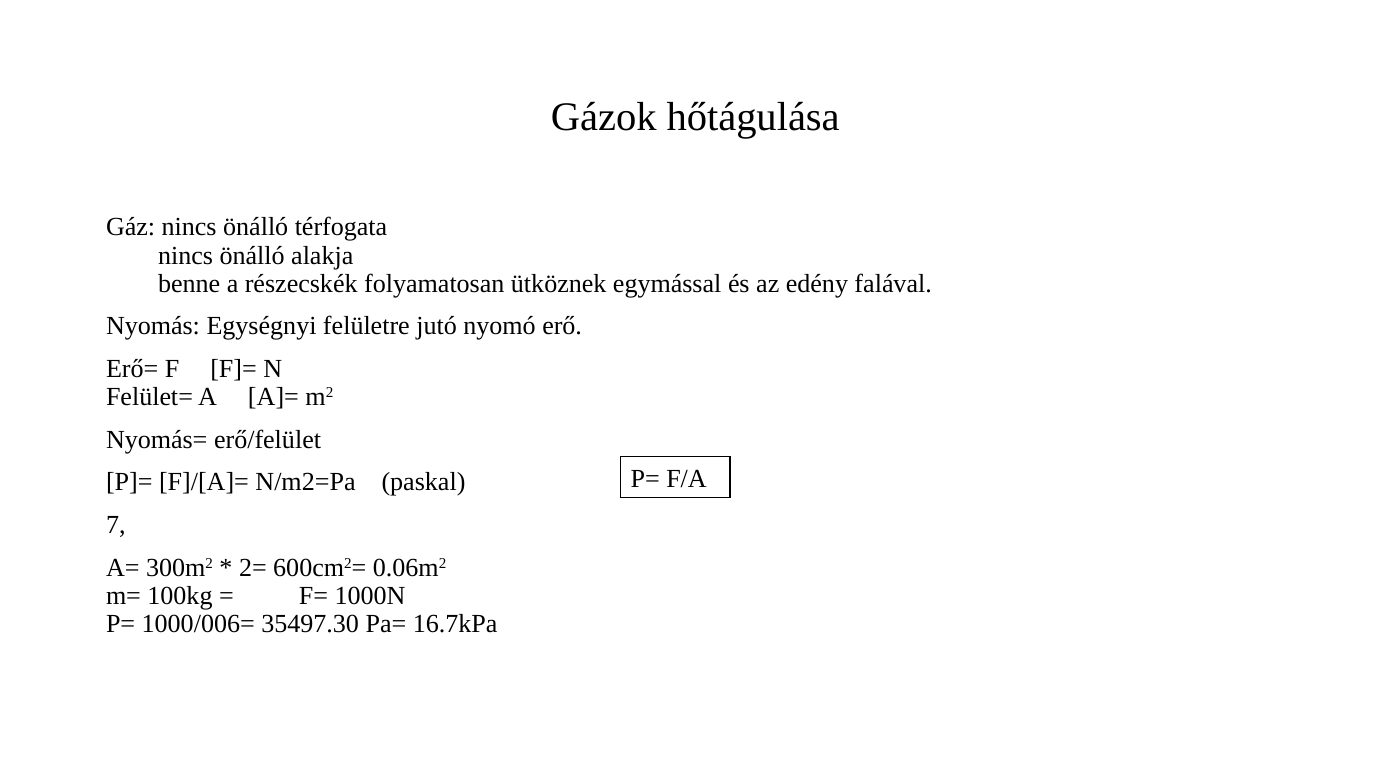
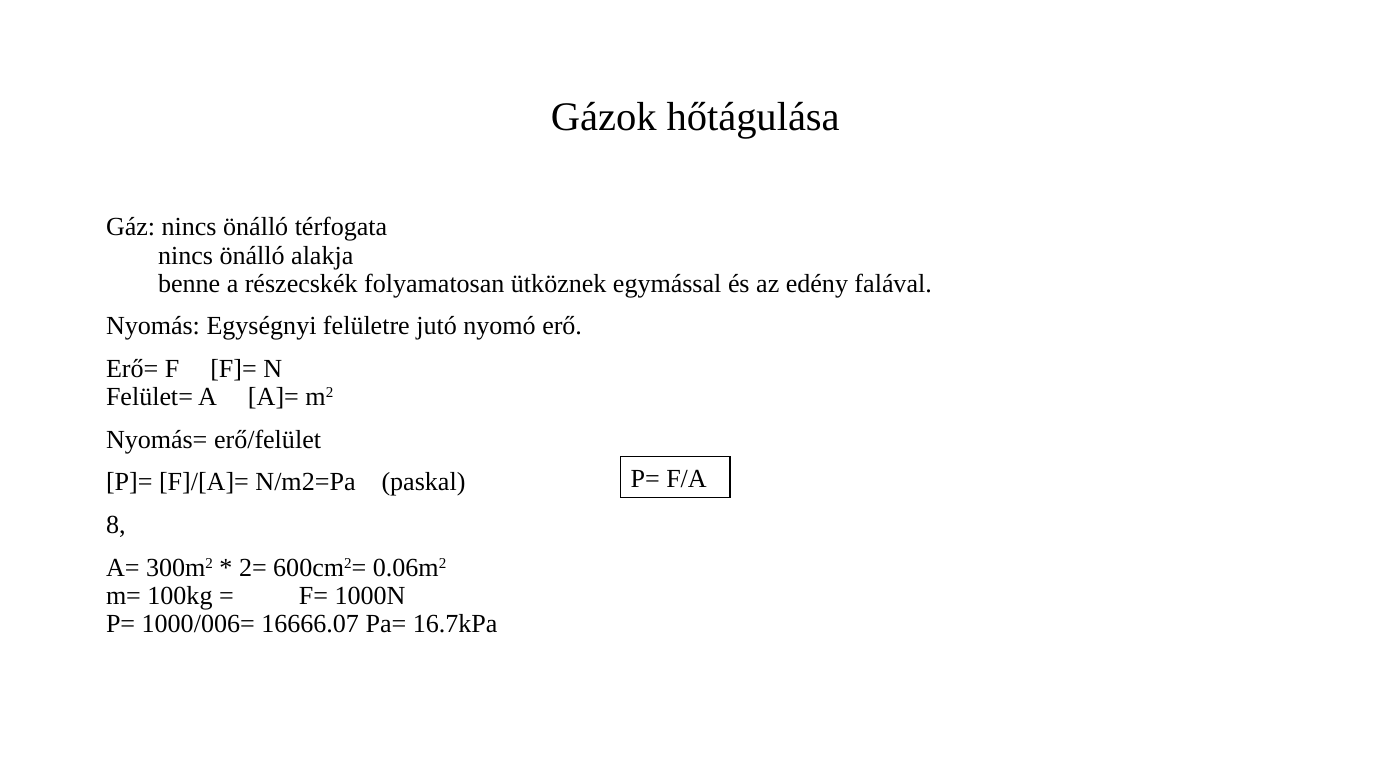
7: 7 -> 8
35497.30: 35497.30 -> 16666.07
